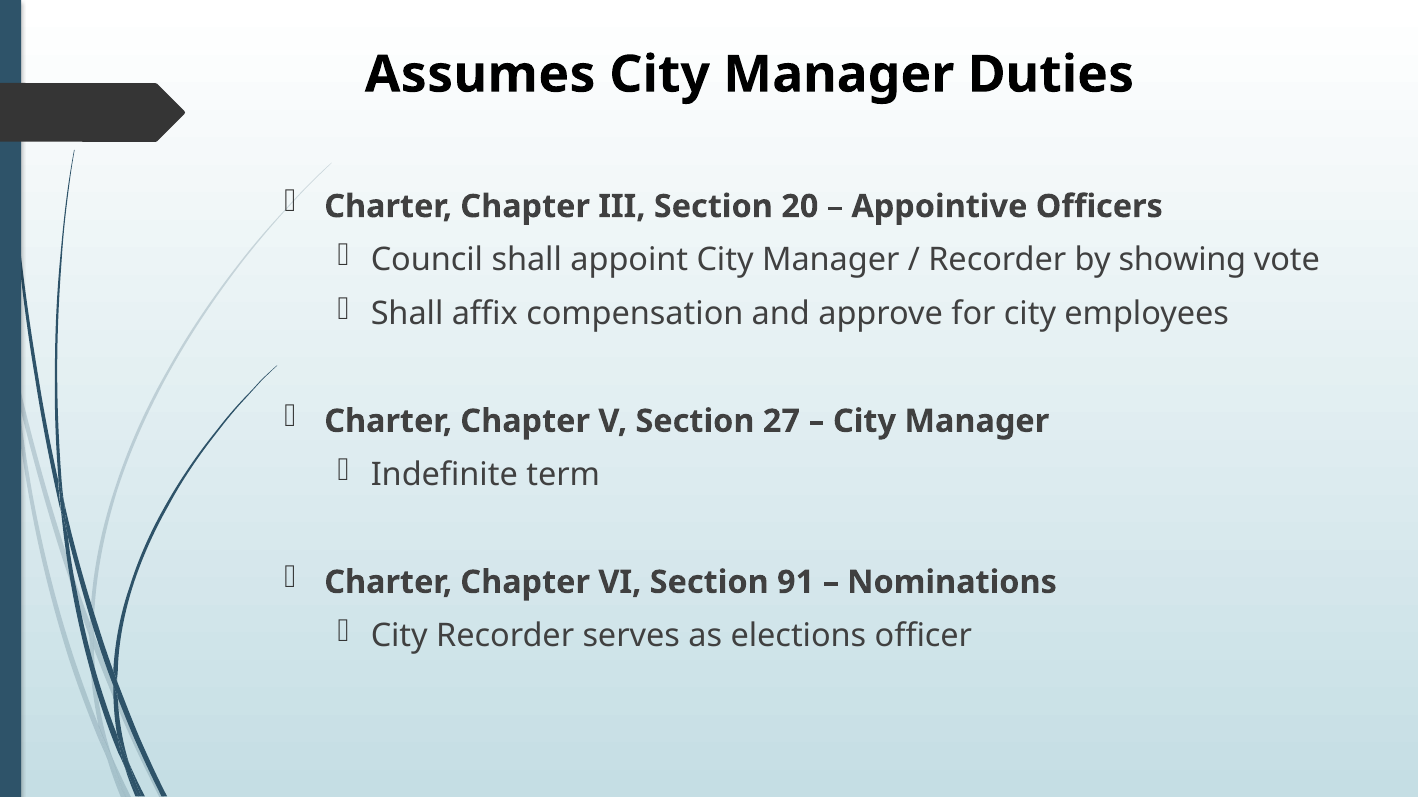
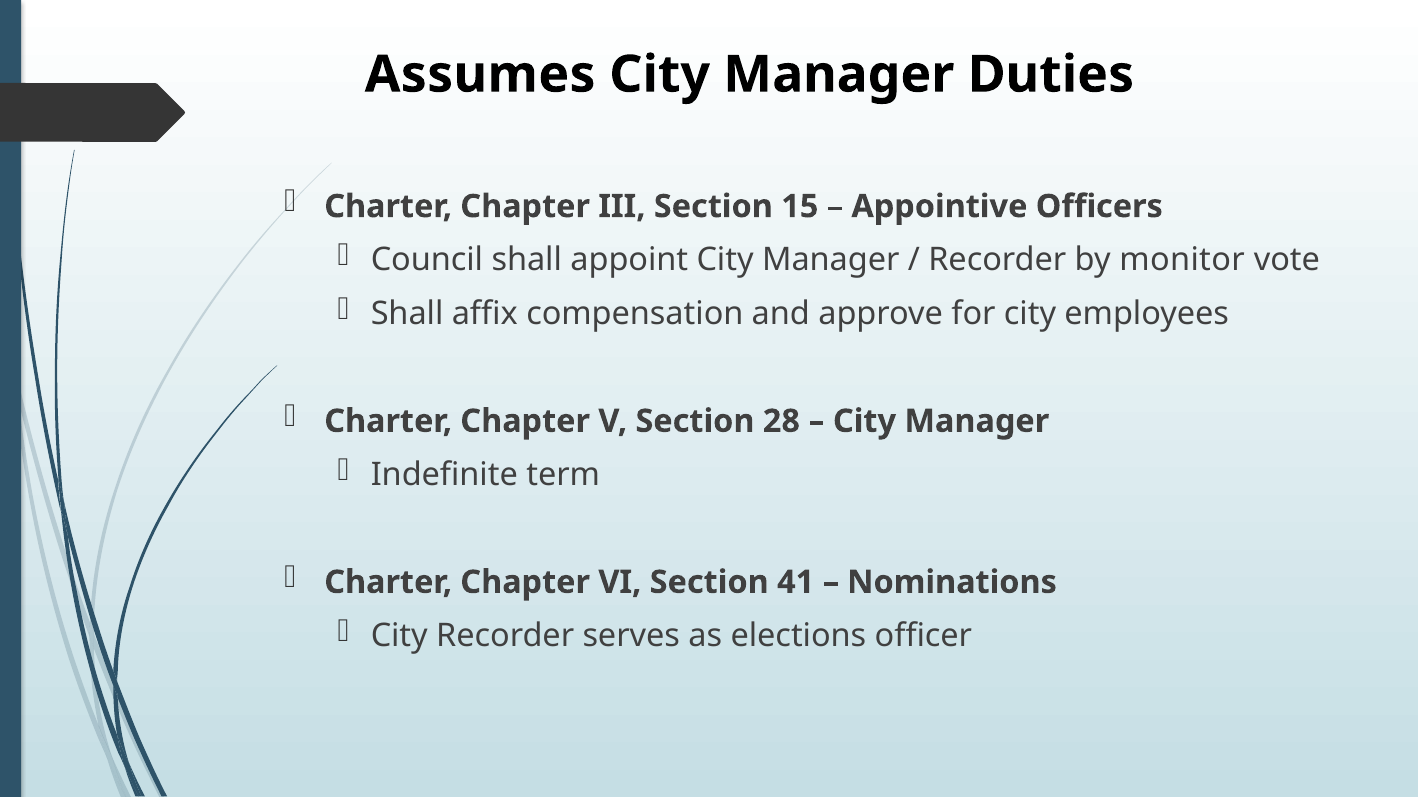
20: 20 -> 15
showing: showing -> monitor
27: 27 -> 28
91: 91 -> 41
